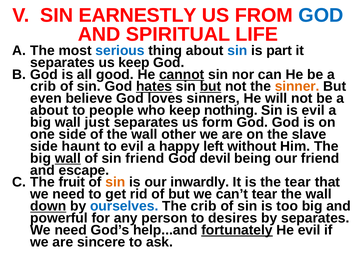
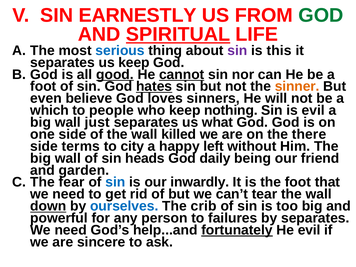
GOD at (321, 15) colour: blue -> green
SPIRITUAL underline: none -> present
sin at (237, 50) colour: blue -> purple
part: part -> this
good underline: none -> present
crib at (43, 86): crib -> foot
but at (210, 86) underline: present -> none
about at (49, 110): about -> which
form: form -> what
other: other -> killed
slave: slave -> there
haunt: haunt -> terms
to evil: evil -> city
wall at (68, 158) underline: present -> none
sin friend: friend -> heads
devil: devil -> daily
escape: escape -> garden
fruit: fruit -> fear
sin at (115, 182) colour: orange -> blue
the tear: tear -> foot
desires: desires -> failures
